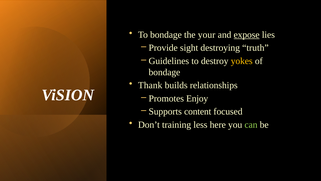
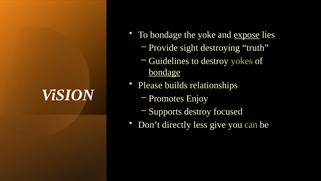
your: your -> yoke
yokes colour: yellow -> light green
bondage at (164, 72) underline: none -> present
Thank: Thank -> Please
Supports content: content -> destroy
training: training -> directly
here: here -> give
